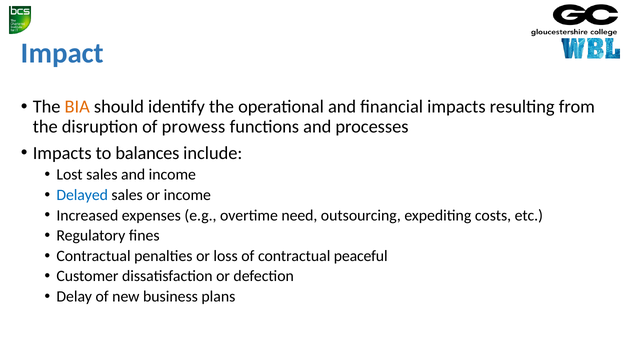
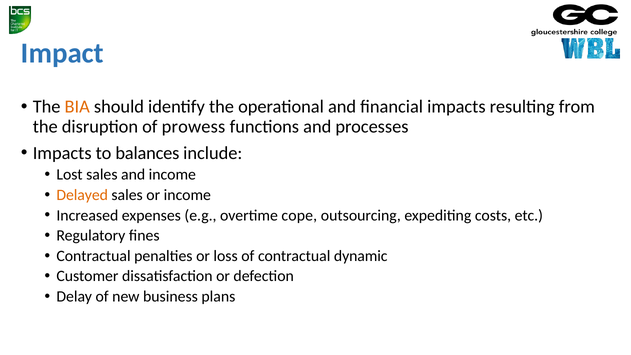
Delayed colour: blue -> orange
need: need -> cope
peaceful: peaceful -> dynamic
